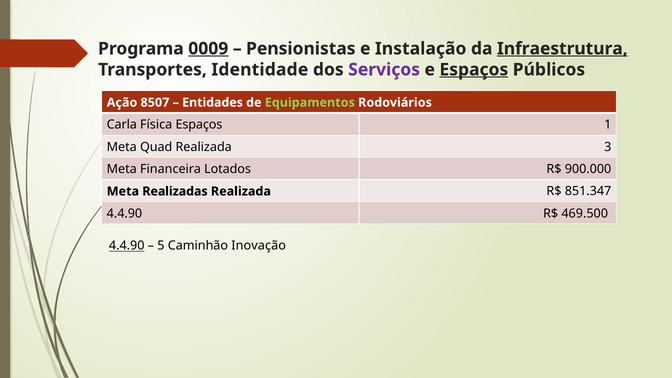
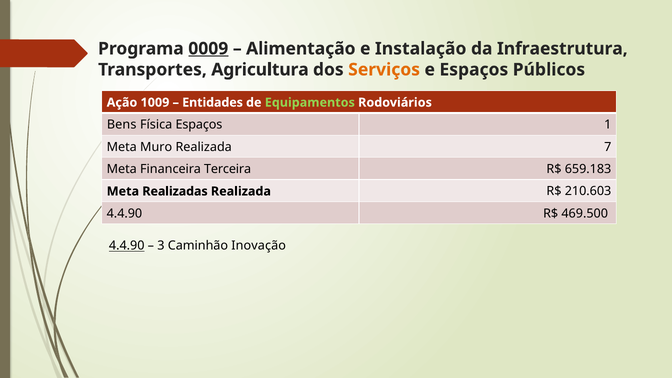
Pensionistas: Pensionistas -> Alimentação
Infraestrutura underline: present -> none
Identidade: Identidade -> Agricultura
Serviços colour: purple -> orange
Espaços at (474, 70) underline: present -> none
8507: 8507 -> 1009
Carla: Carla -> Bens
Quad: Quad -> Muro
3: 3 -> 7
Lotados: Lotados -> Terceira
900.000: 900.000 -> 659.183
851.347: 851.347 -> 210.603
5: 5 -> 3
